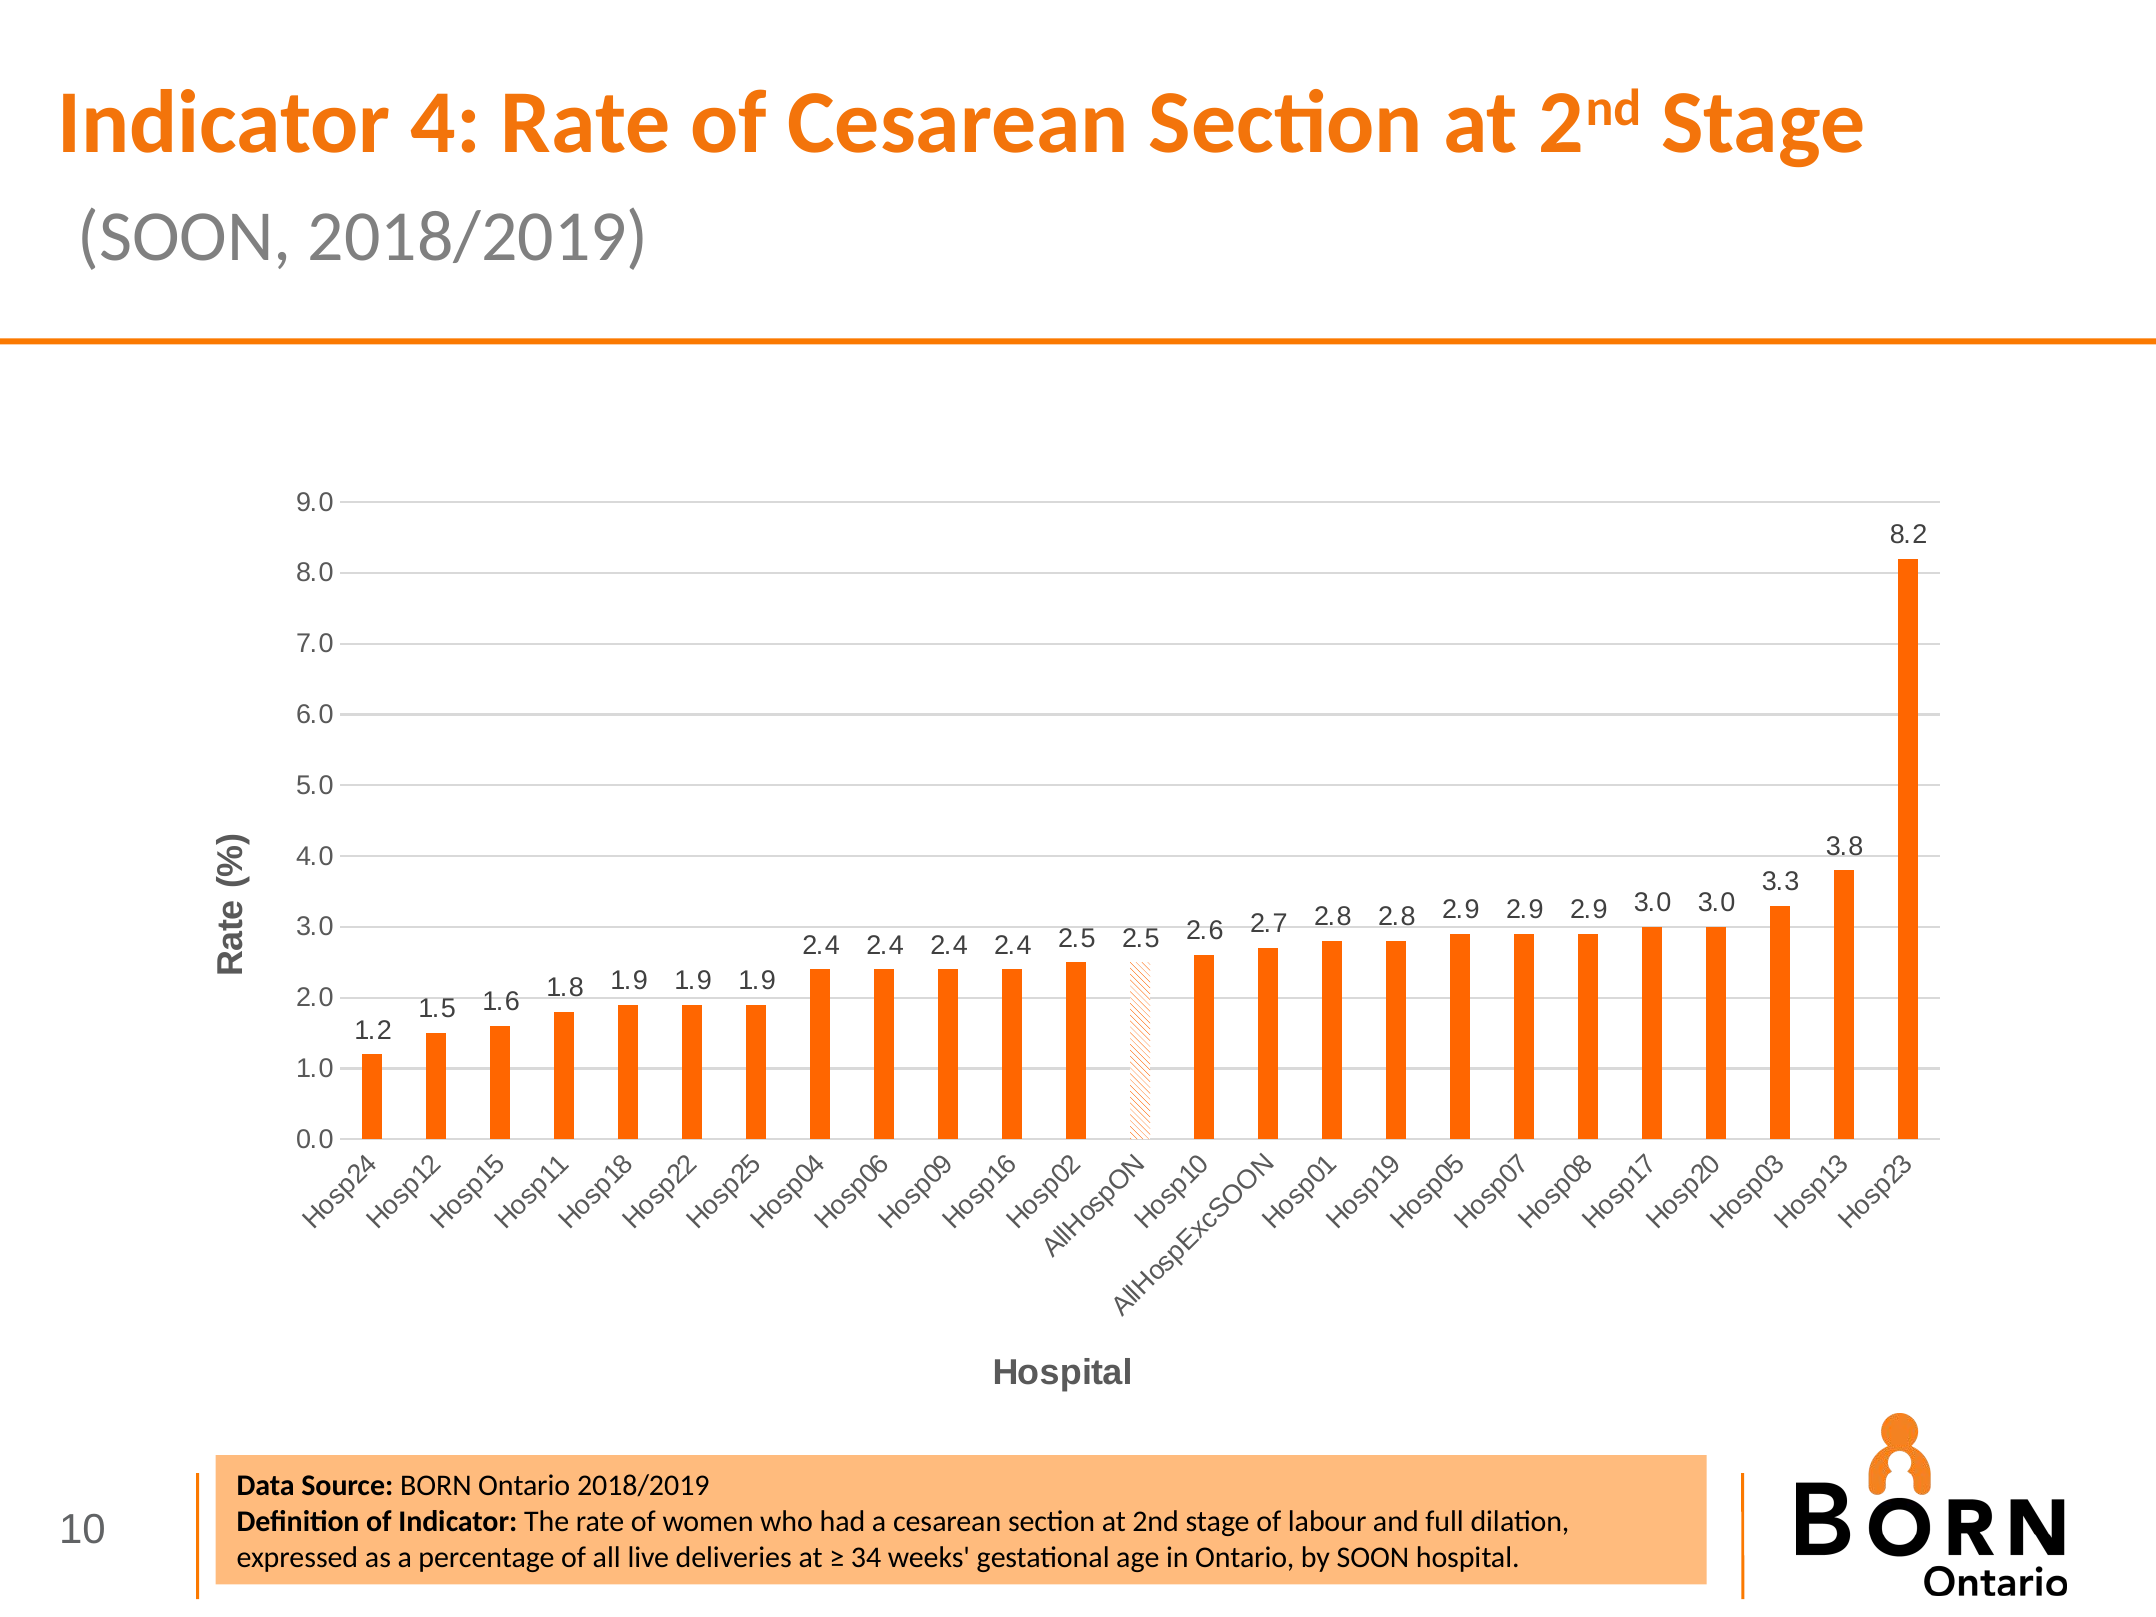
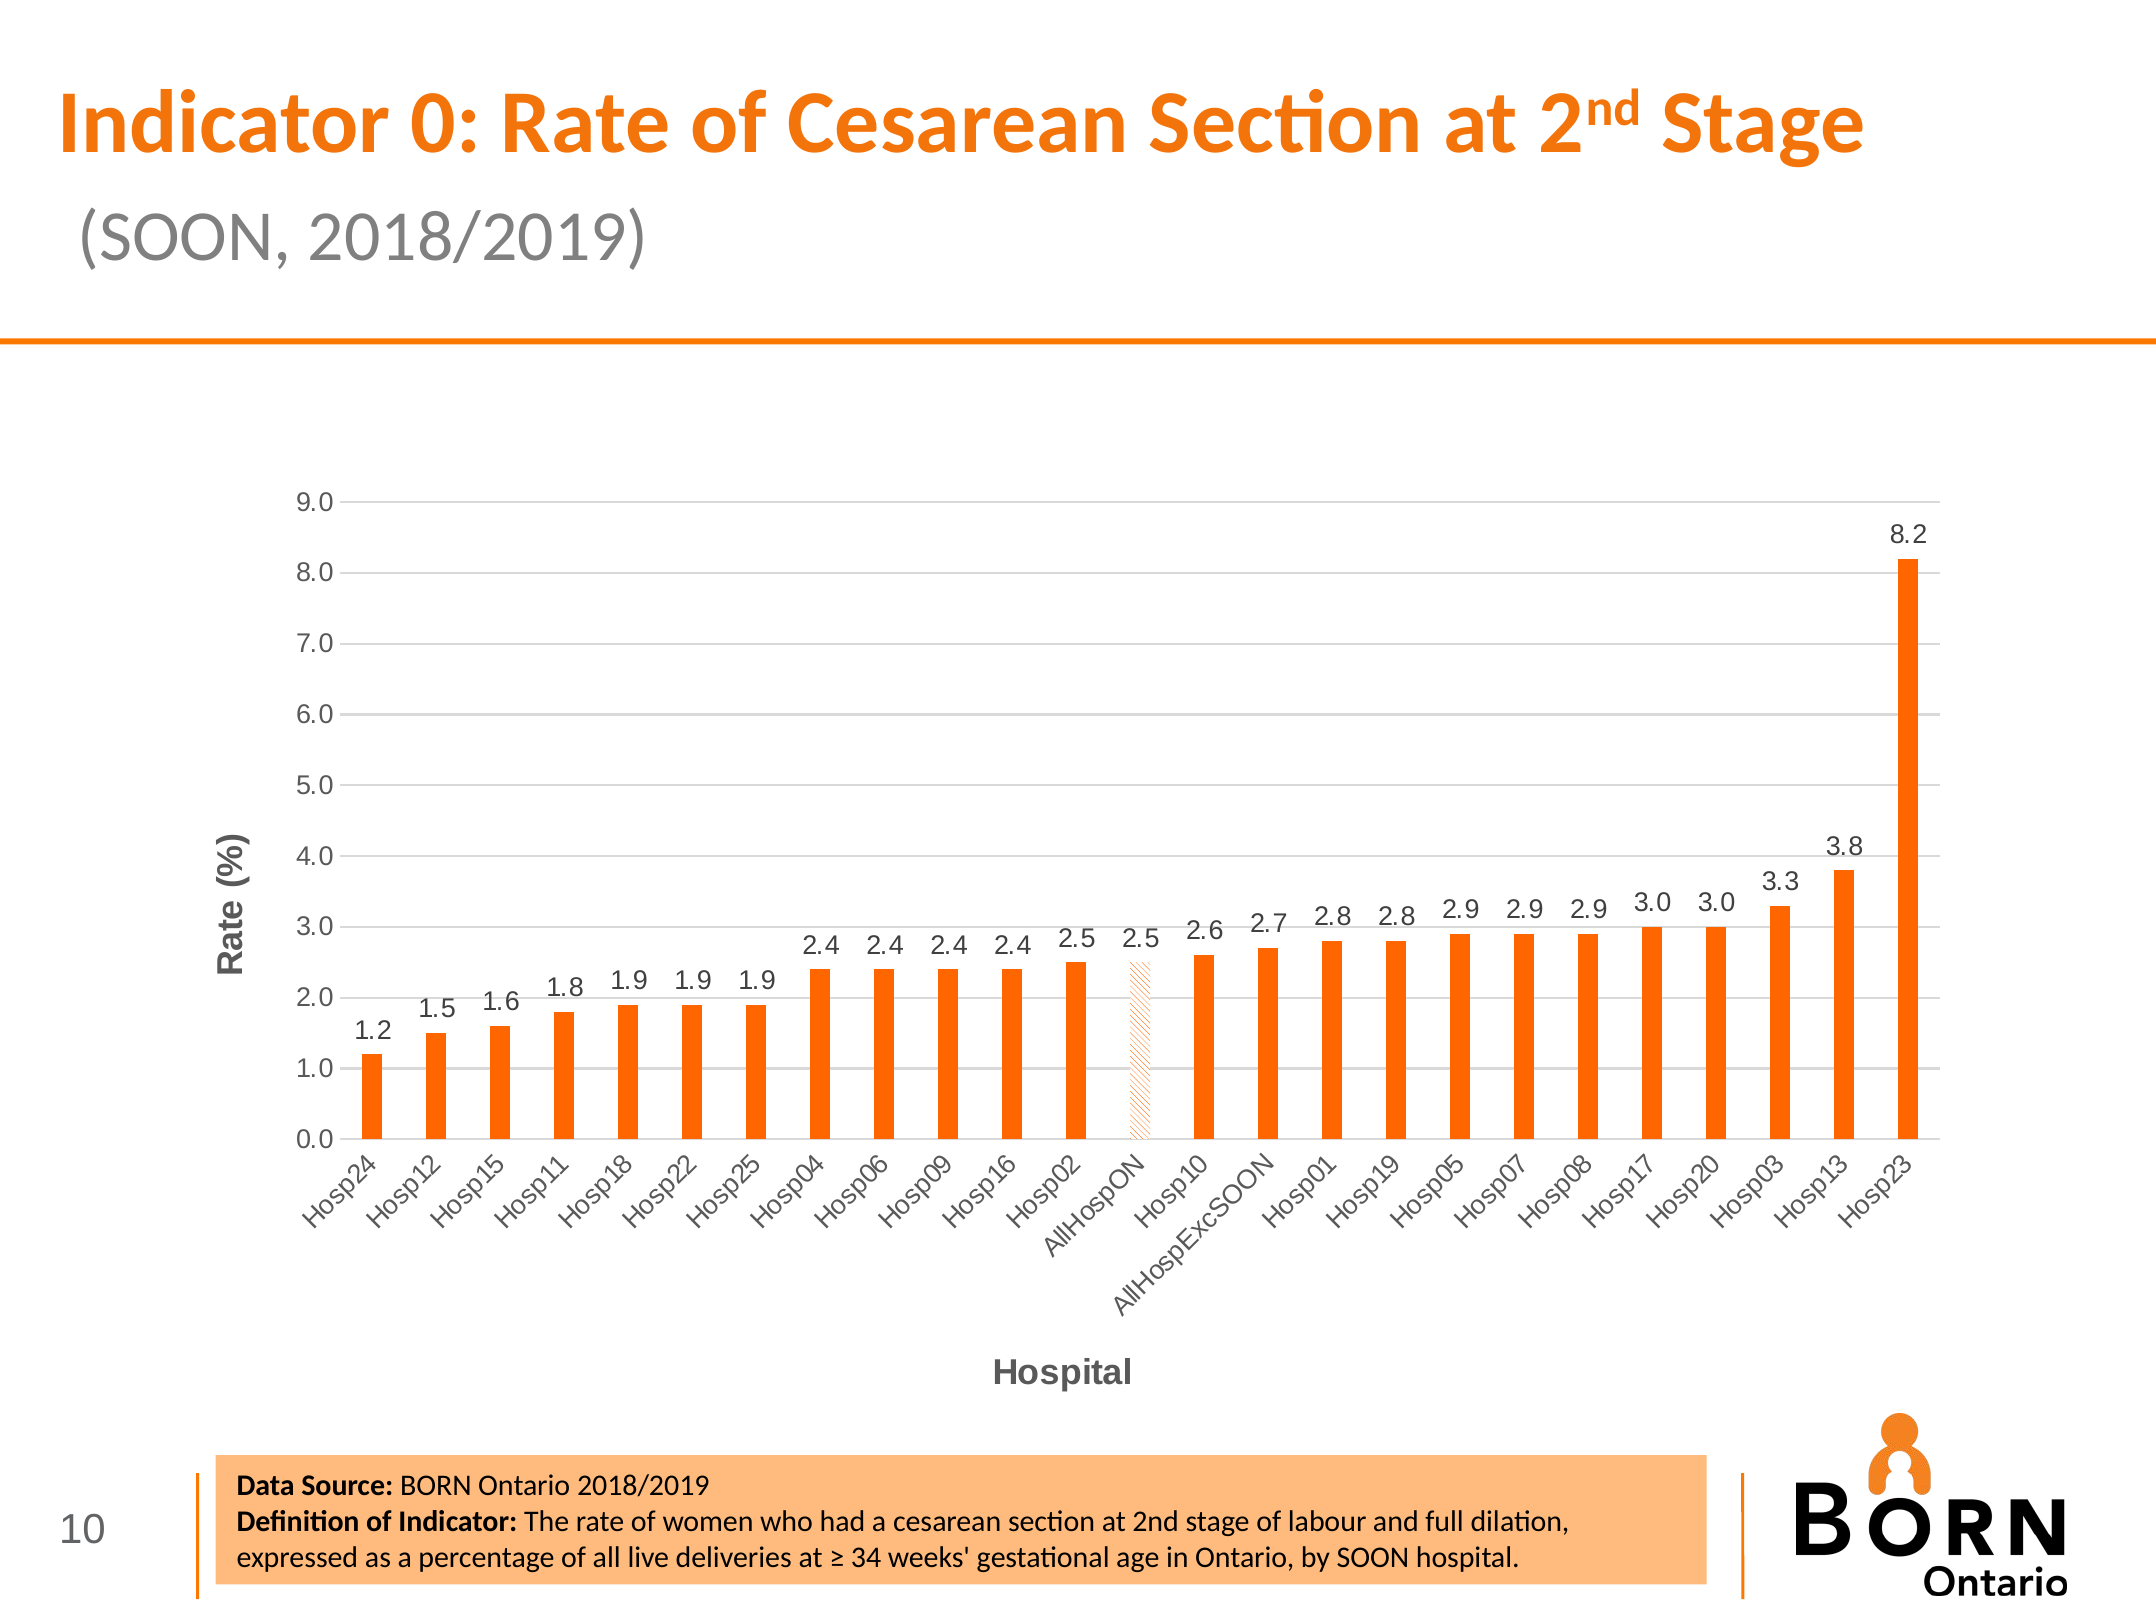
Indicator 4: 4 -> 0
